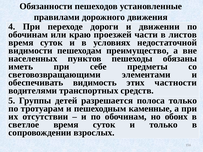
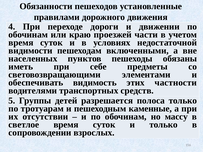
листов: листов -> учетом
преимущество: преимущество -> включенными
обоих: обоих -> массу
